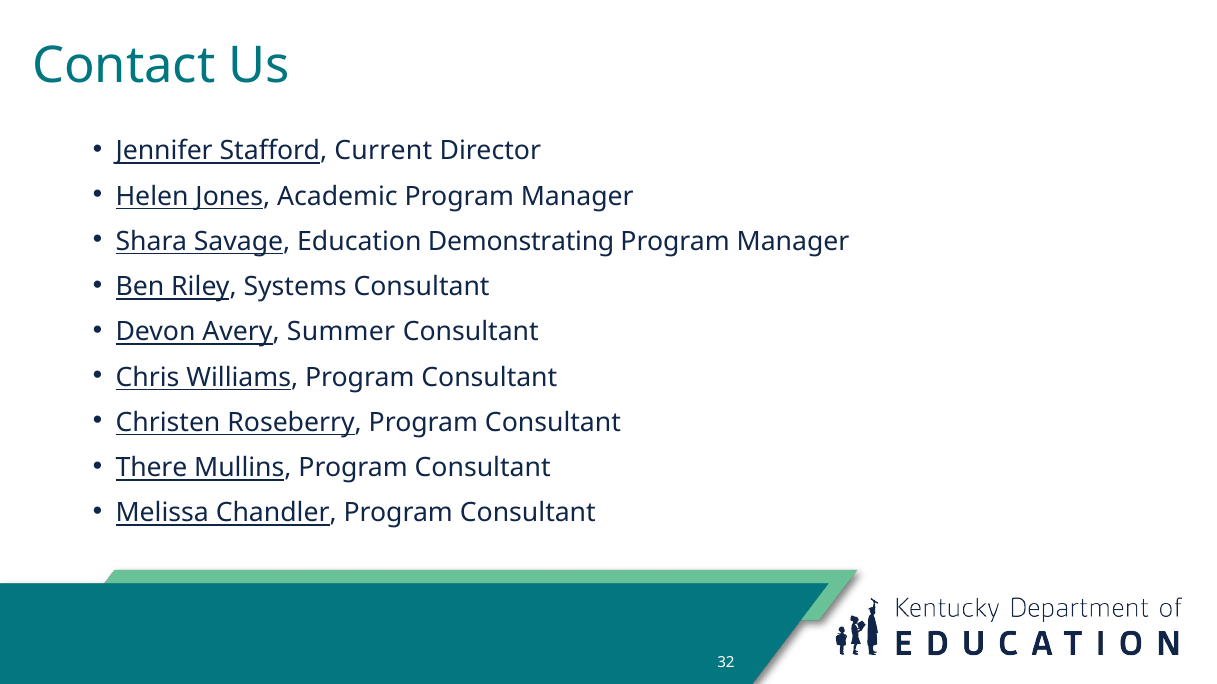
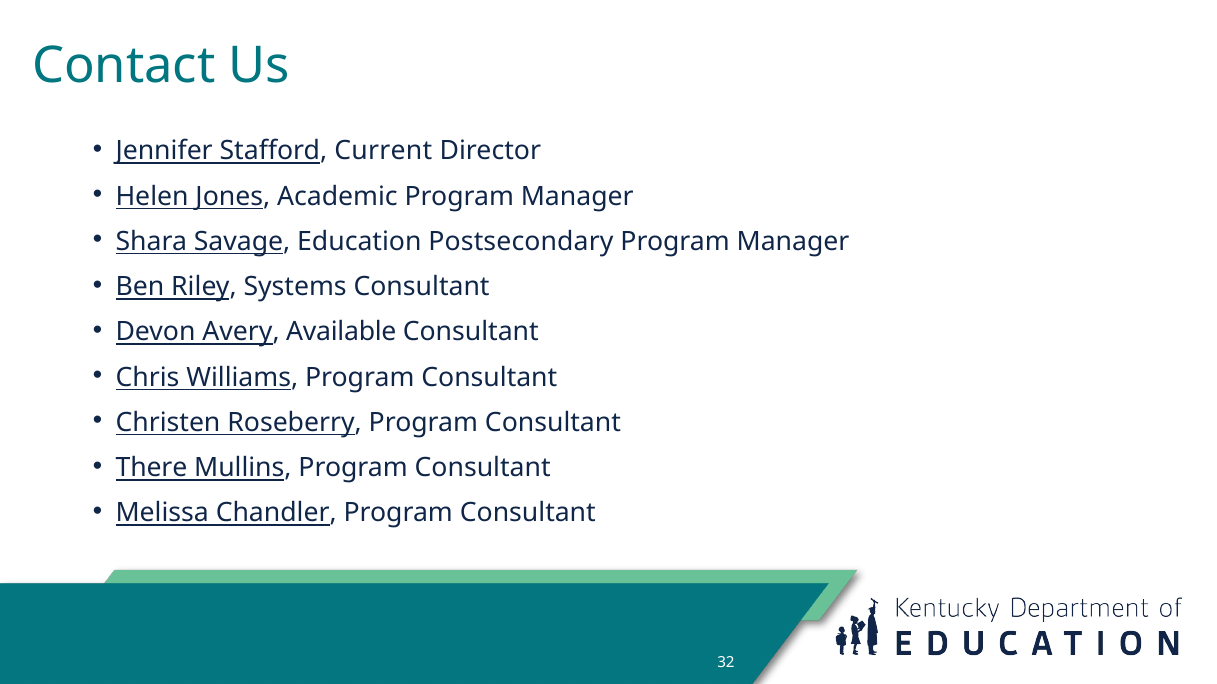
Demonstrating: Demonstrating -> Postsecondary
Summer: Summer -> Available
